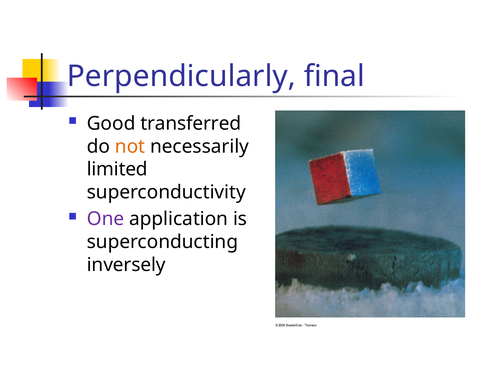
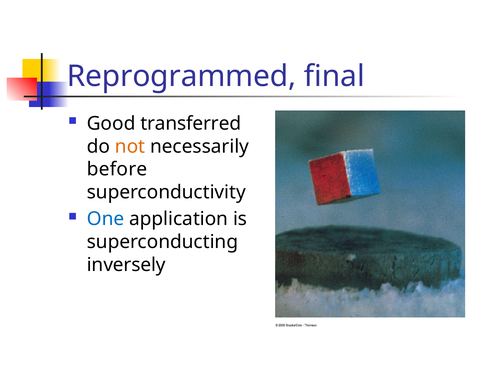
Perpendicularly: Perpendicularly -> Reprogrammed
limited: limited -> before
One colour: purple -> blue
